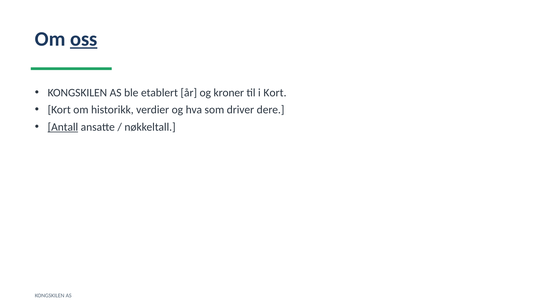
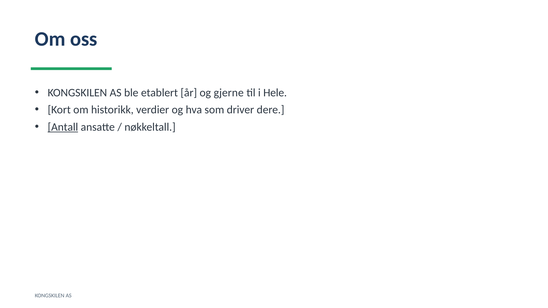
oss underline: present -> none
kroner: kroner -> gjerne
i Kort: Kort -> Hele
